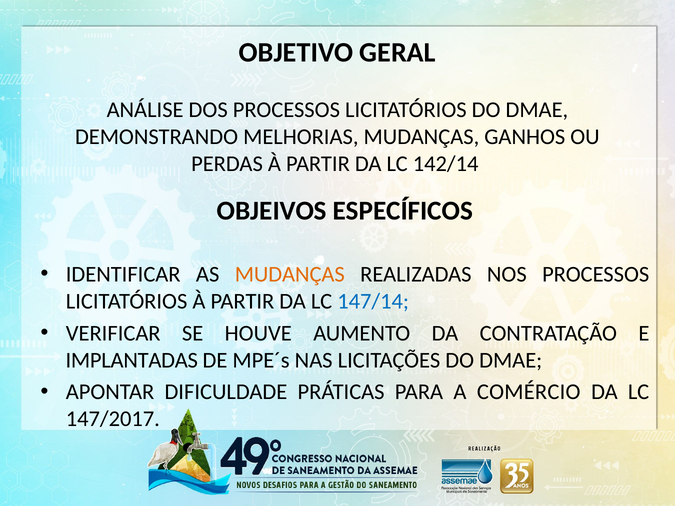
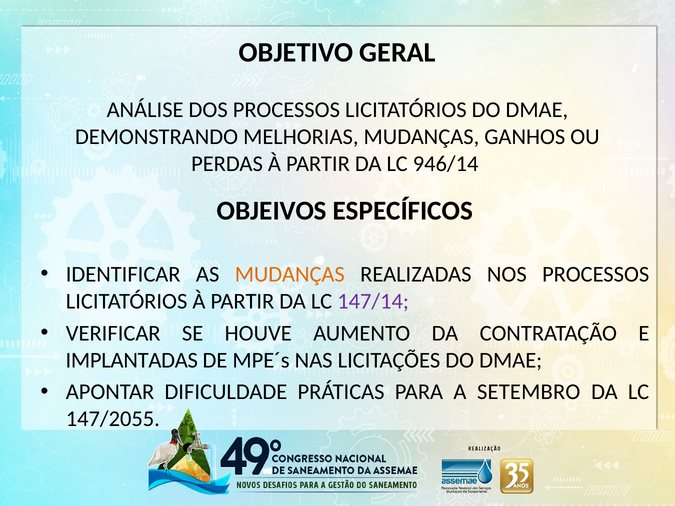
142/14: 142/14 -> 946/14
147/14 colour: blue -> purple
COMÉRCIO: COMÉRCIO -> SETEMBRO
147/2017: 147/2017 -> 147/2055
